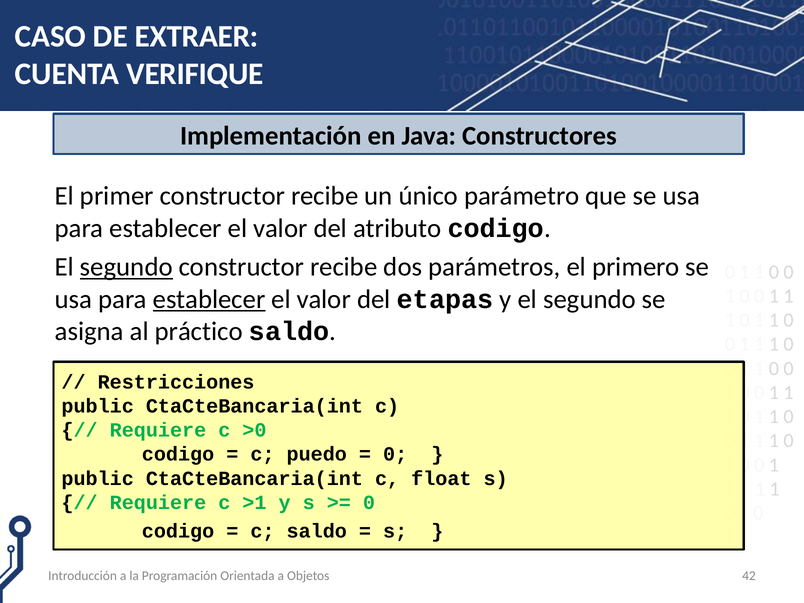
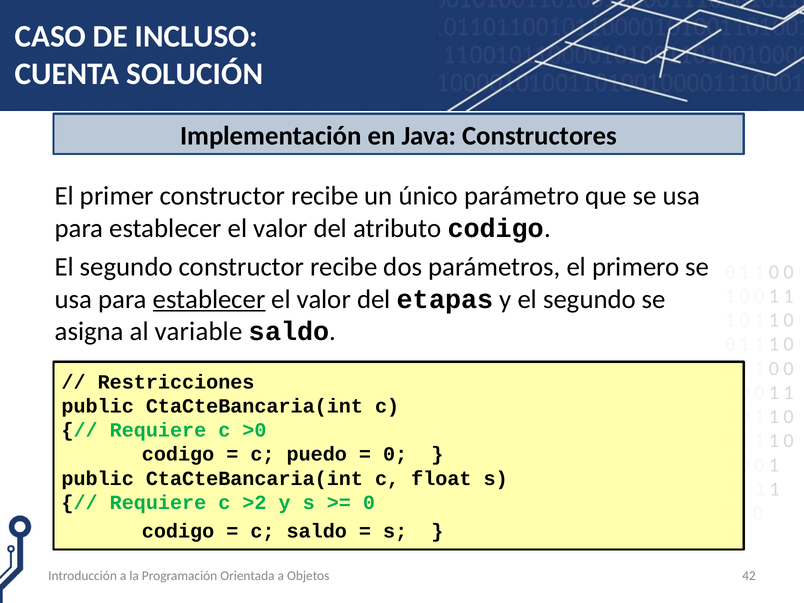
EXTRAER: EXTRAER -> INCLUSO
VERIFIQUE: VERIFIQUE -> SOLUCIÓN
segundo at (126, 267) underline: present -> none
práctico: práctico -> variable
>1: >1 -> >2
